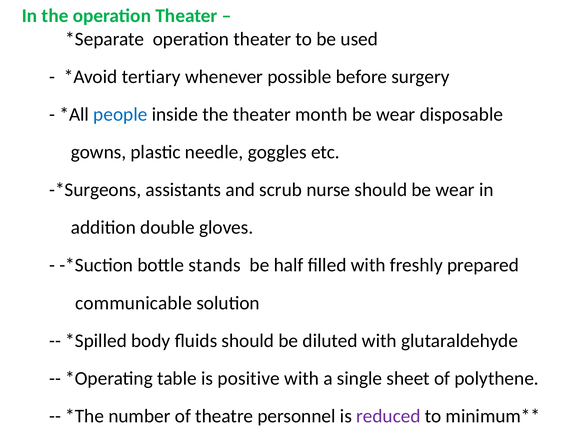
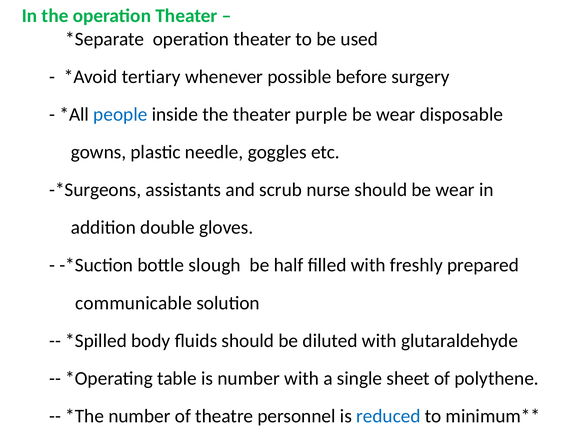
month: month -> purple
stands: stands -> slough
is positive: positive -> number
reduced colour: purple -> blue
